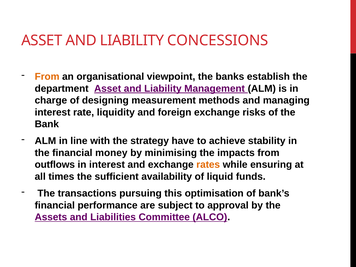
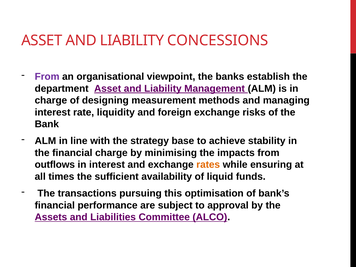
From at (47, 77) colour: orange -> purple
have: have -> base
financial money: money -> charge
